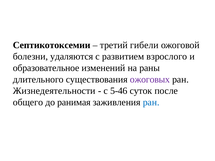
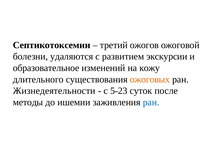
гибели: гибели -> ожогов
взрослого: взрослого -> экскурсии
раны: раны -> кожу
ожоговых colour: purple -> orange
5-46: 5-46 -> 5-23
общего: общего -> методы
ранимая: ранимая -> ишемии
